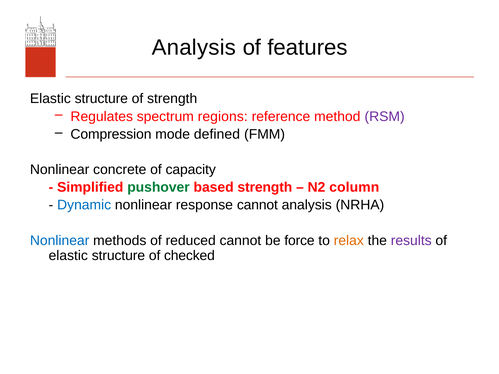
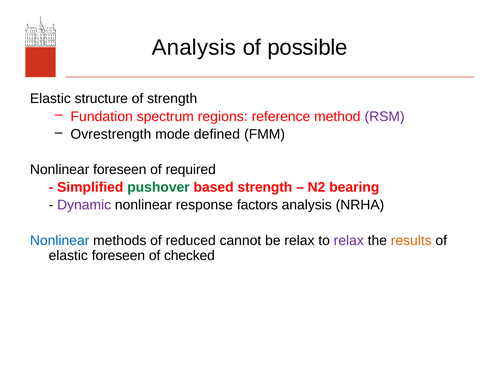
features: features -> possible
Regulates: Regulates -> Fundation
Compression: Compression -> Ovrestrength
Nonlinear concrete: concrete -> foreseen
capacity: capacity -> required
column: column -> bearing
Dynamic colour: blue -> purple
response cannot: cannot -> factors
be force: force -> relax
relax at (349, 241) colour: orange -> purple
results colour: purple -> orange
structure at (118, 256): structure -> foreseen
